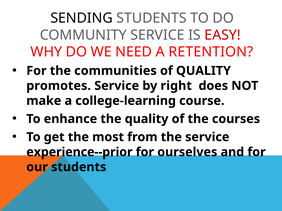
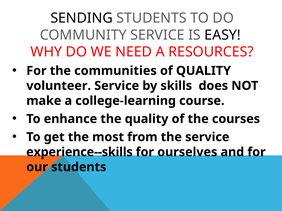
EASY colour: red -> black
RETENTION: RETENTION -> RESOURCES
promotes: promotes -> volunteer
right: right -> skills
experience--prior: experience--prior -> experience--skills
